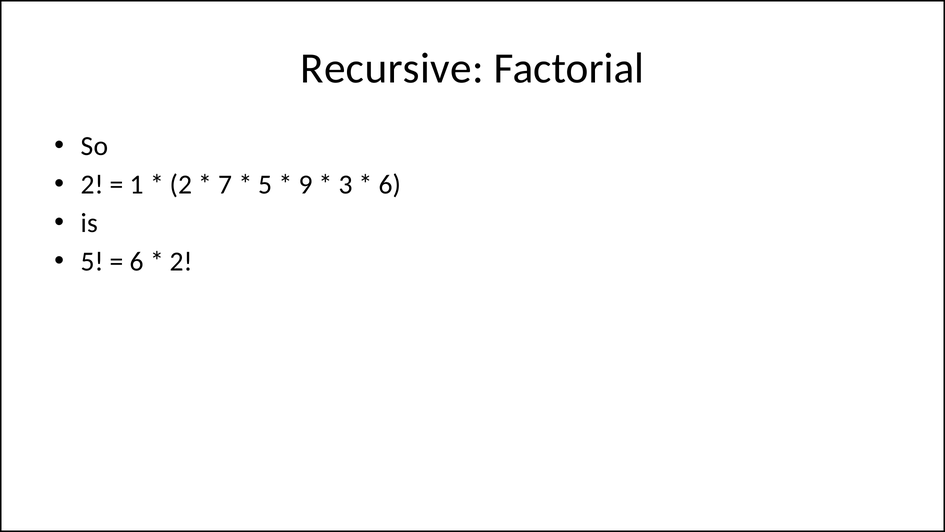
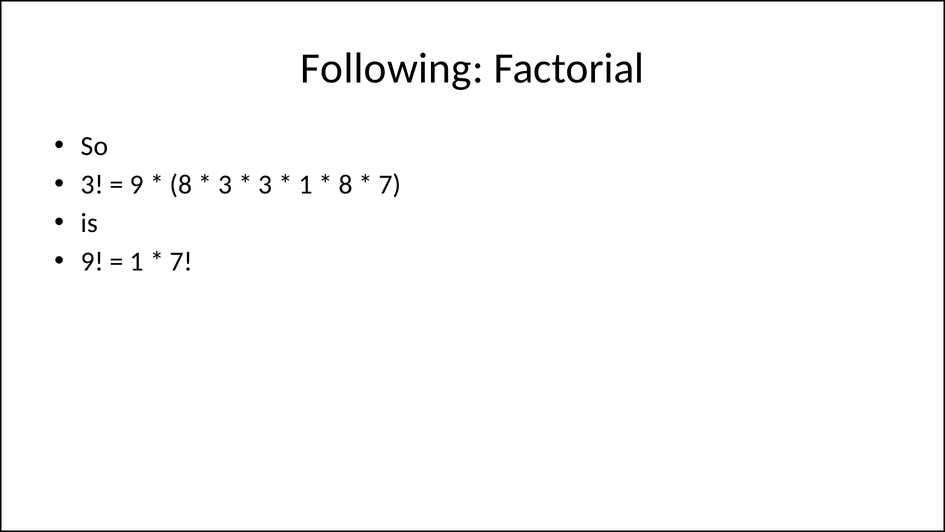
Recursive: Recursive -> Following
2 at (92, 185): 2 -> 3
1 at (137, 185): 1 -> 9
2 at (181, 185): 2 -> 8
7 at (225, 185): 7 -> 3
5 at (265, 185): 5 -> 3
9 at (306, 185): 9 -> 1
3 at (346, 185): 3 -> 8
6 at (390, 185): 6 -> 7
5 at (92, 262): 5 -> 9
6 at (137, 262): 6 -> 1
2 at (181, 262): 2 -> 7
